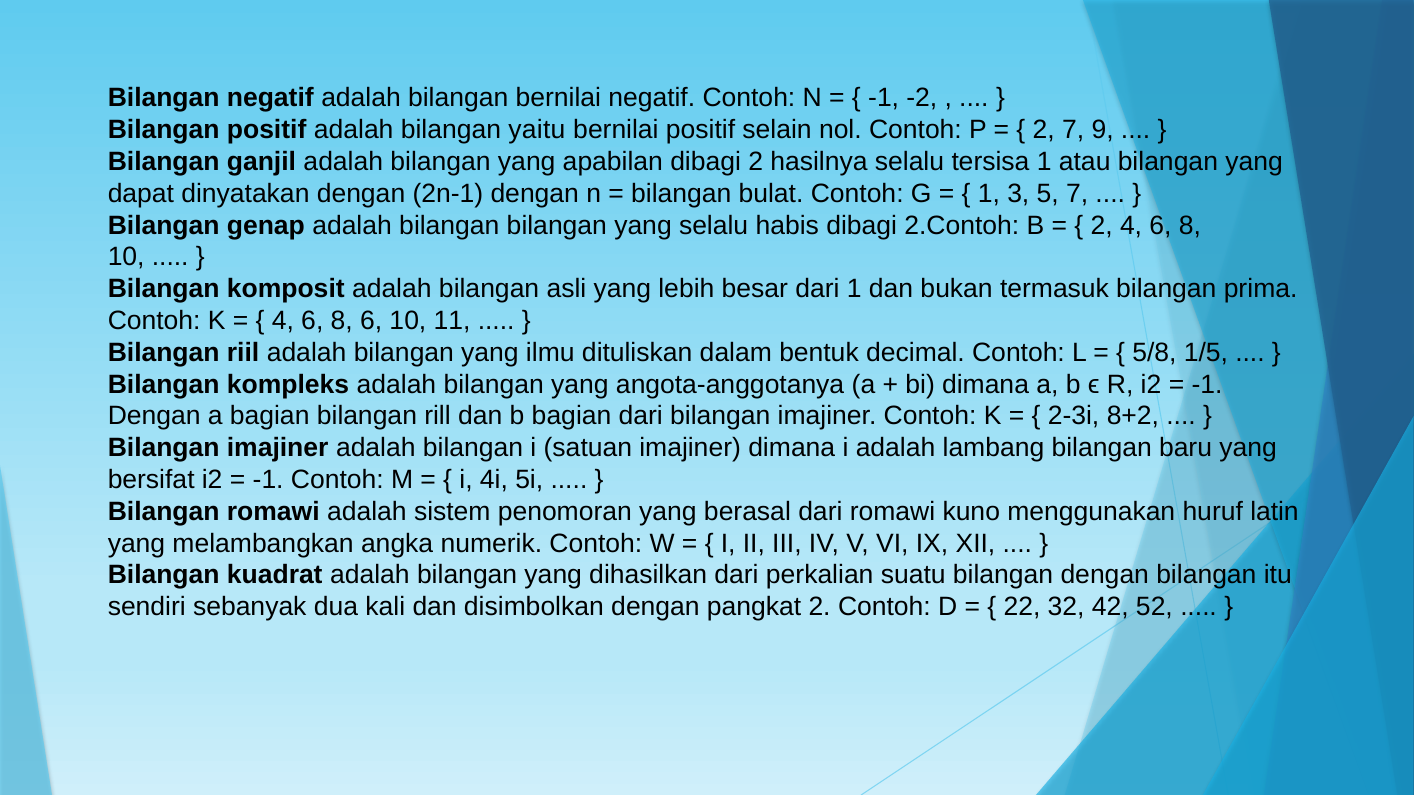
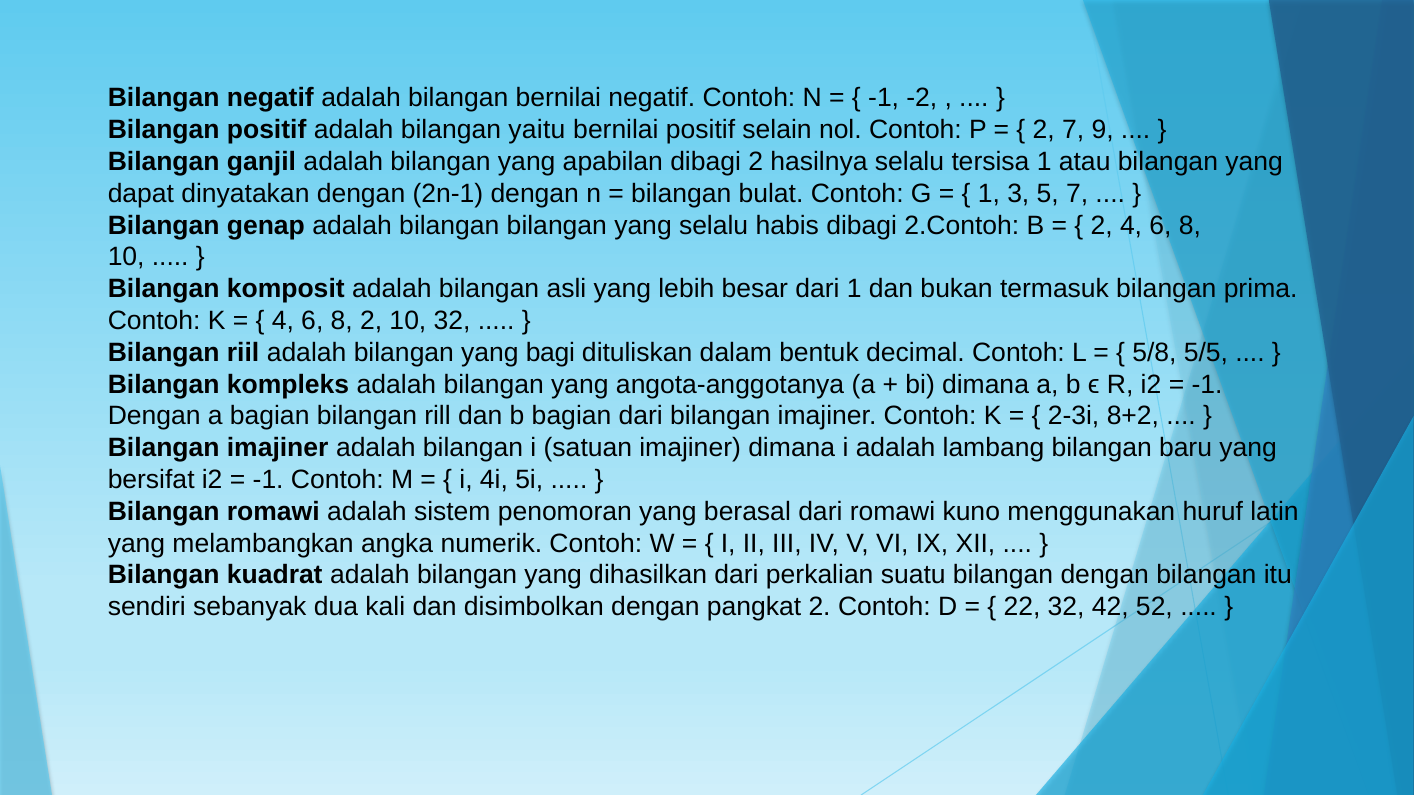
8 6: 6 -> 2
10 11: 11 -> 32
ilmu: ilmu -> bagi
1/5: 1/5 -> 5/5
